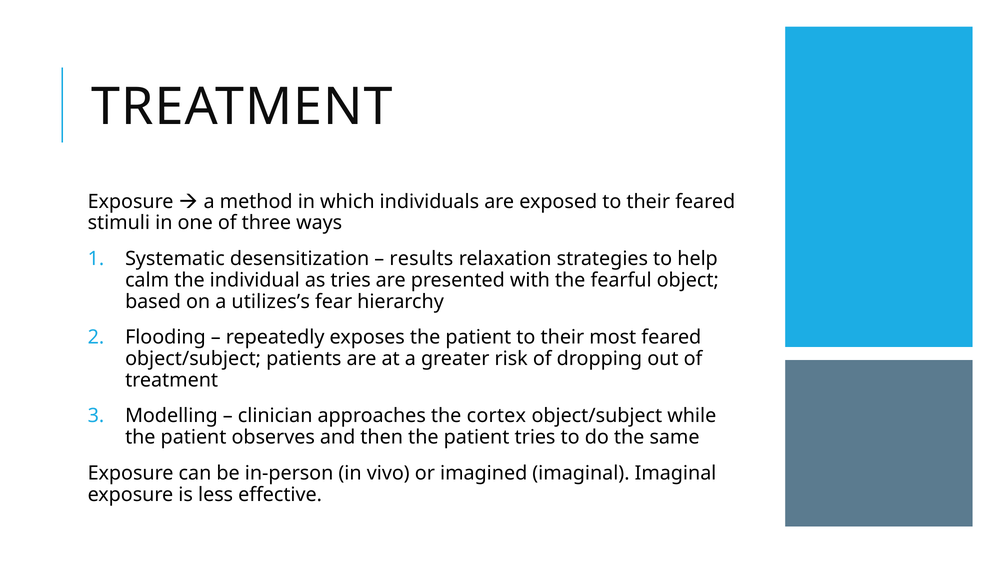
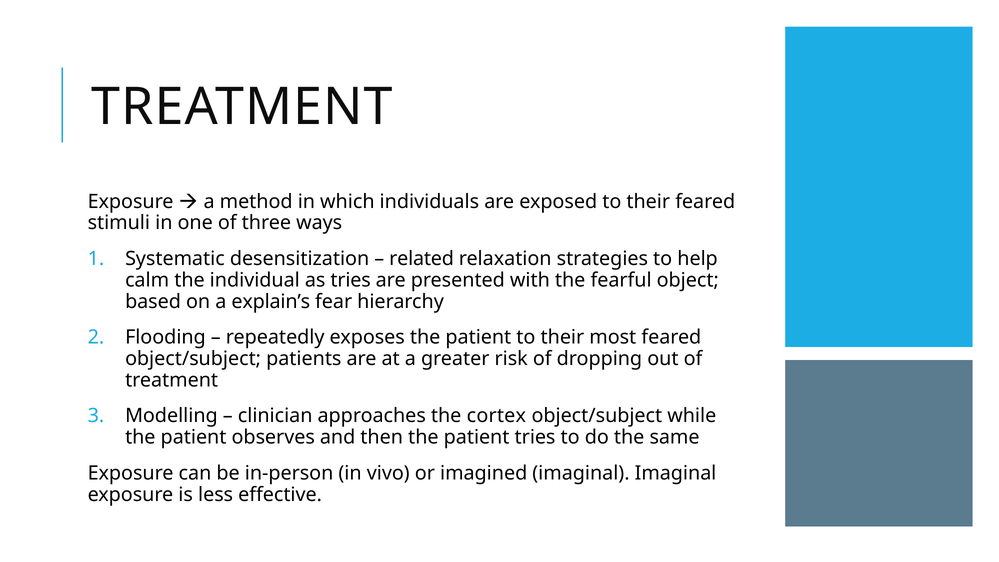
results: results -> related
utilizes’s: utilizes’s -> explain’s
